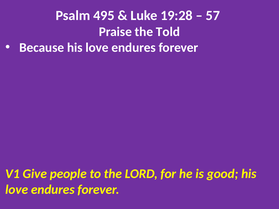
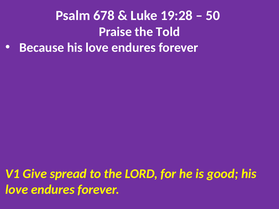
495: 495 -> 678
57: 57 -> 50
people: people -> spread
